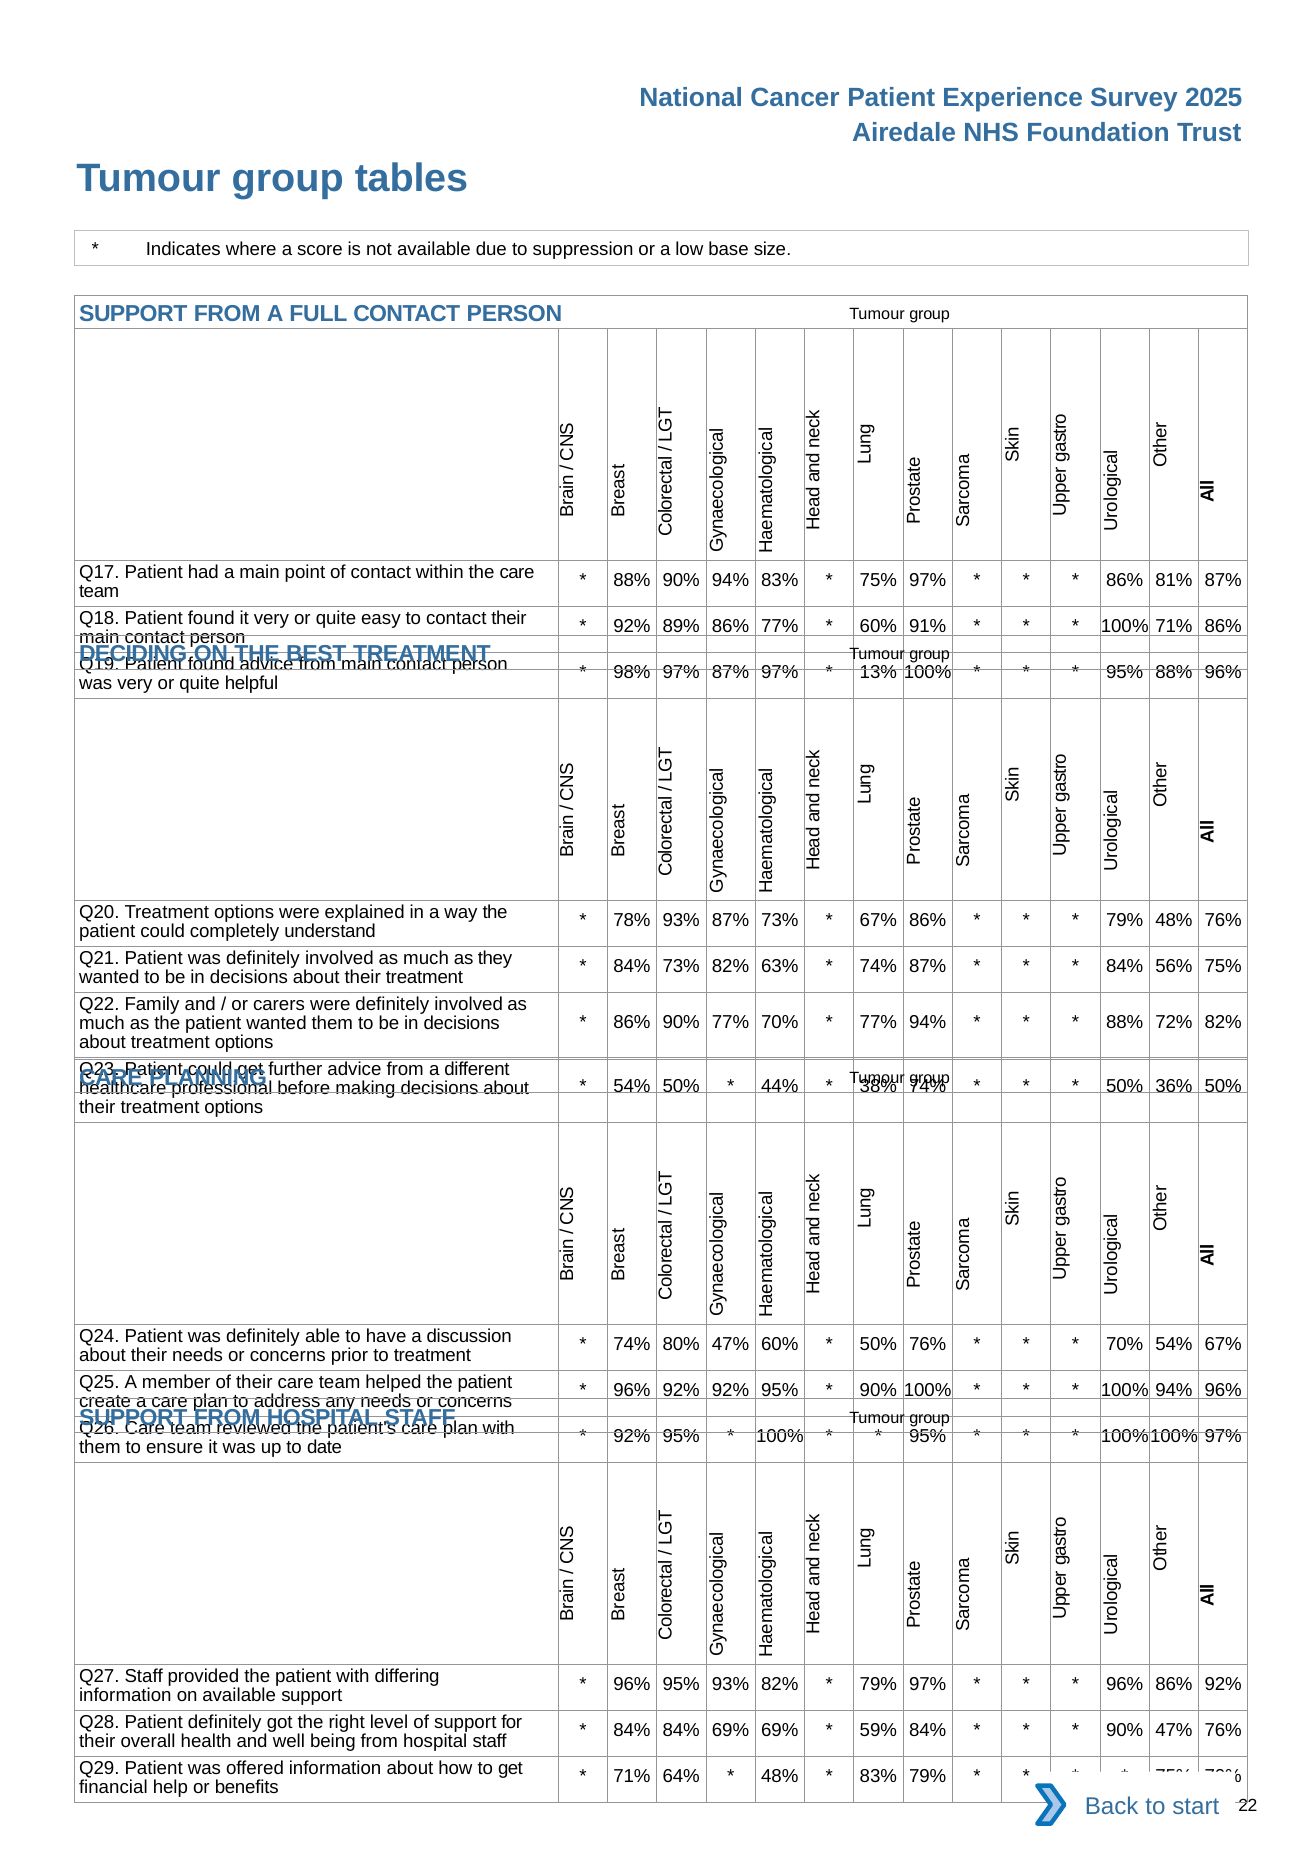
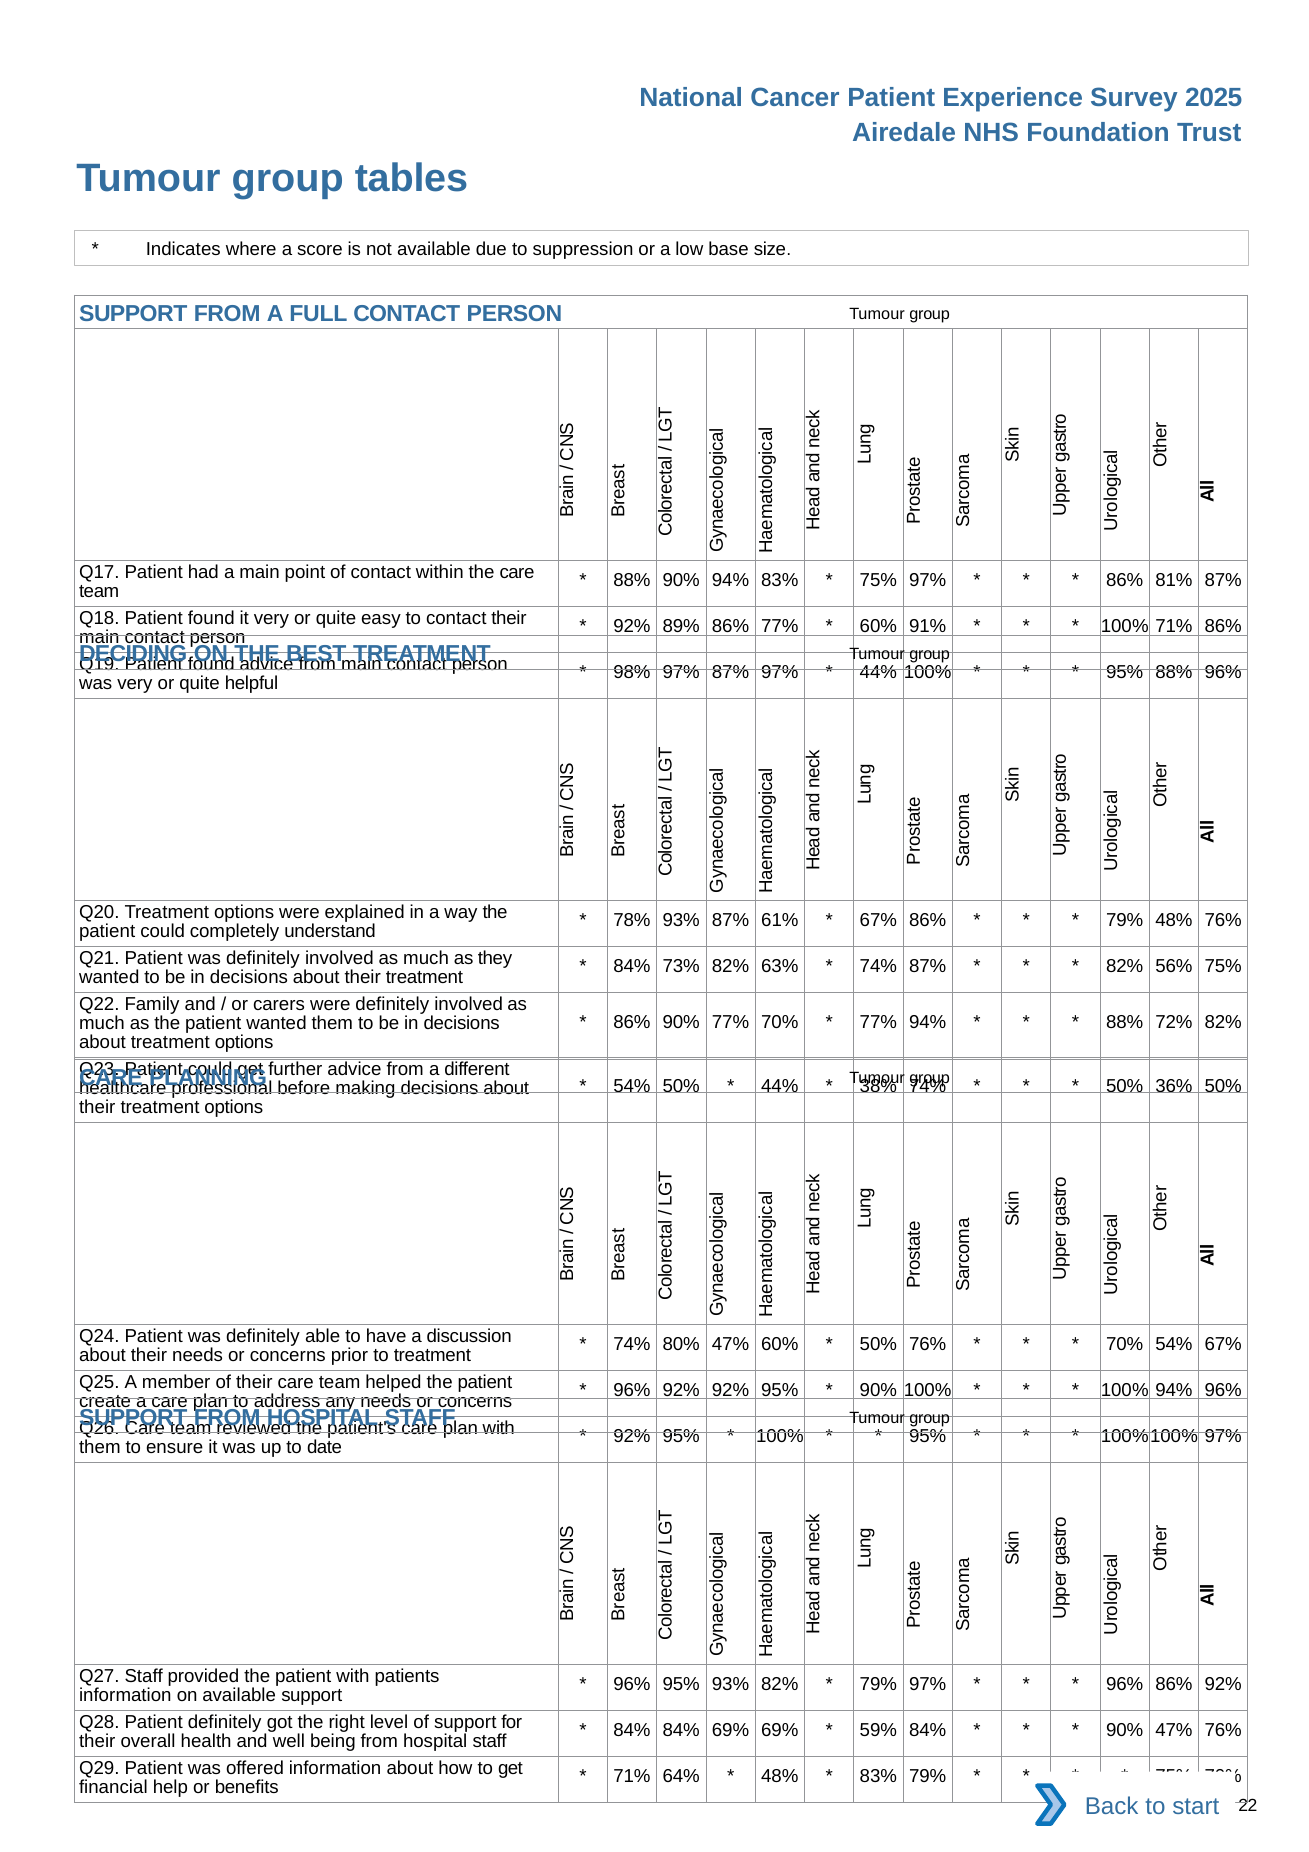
13% at (878, 672): 13% -> 44%
87% 73%: 73% -> 61%
84% at (1125, 967): 84% -> 82%
differing: differing -> patients
